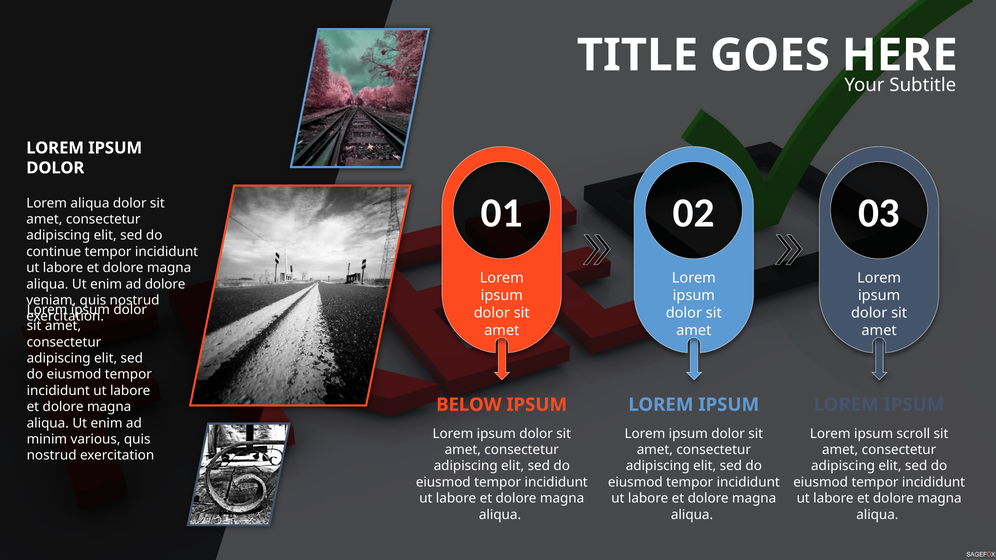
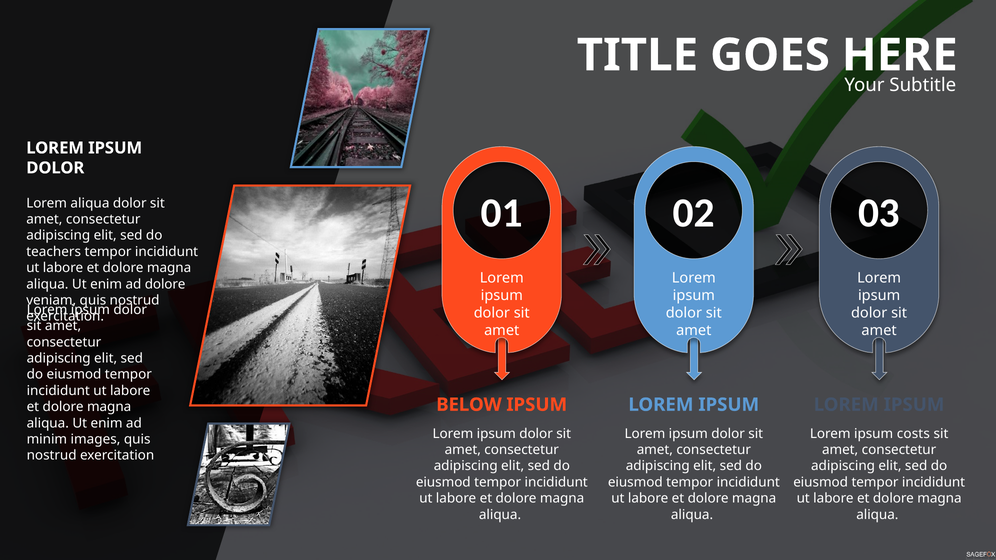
continue: continue -> teachers
scroll: scroll -> costs
various: various -> images
